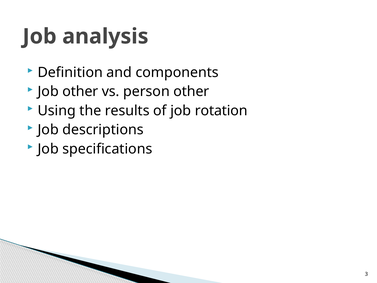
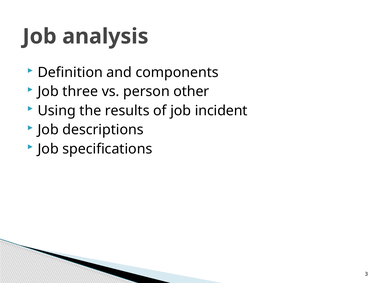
Job other: other -> three
rotation: rotation -> incident
